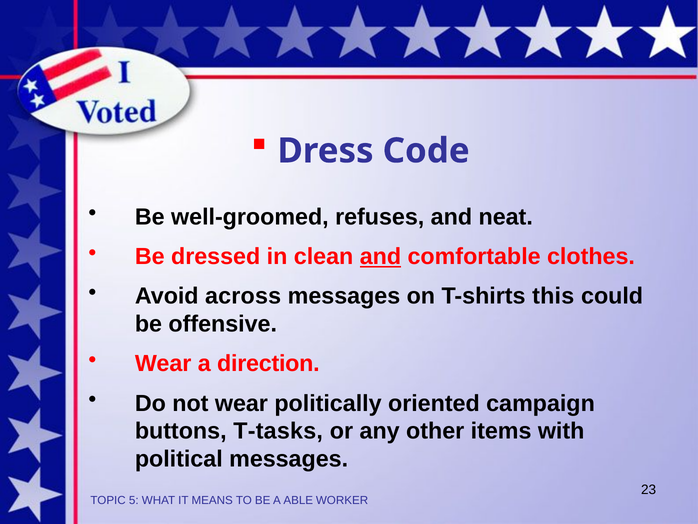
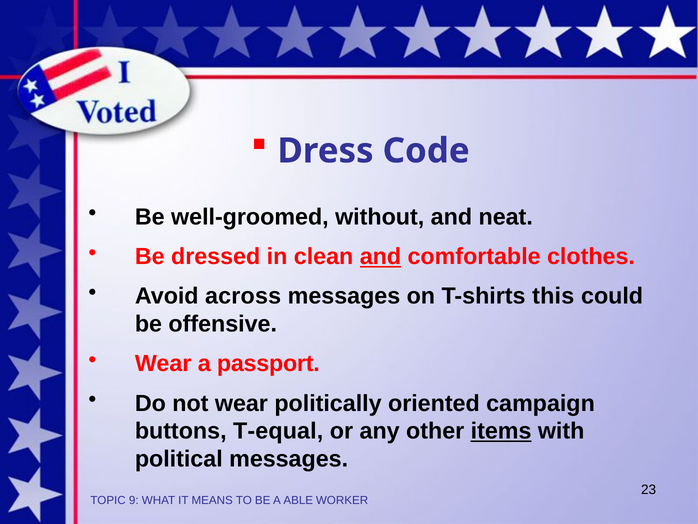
refuses: refuses -> without
direction: direction -> passport
T-tasks: T-tasks -> T-equal
items underline: none -> present
5: 5 -> 9
